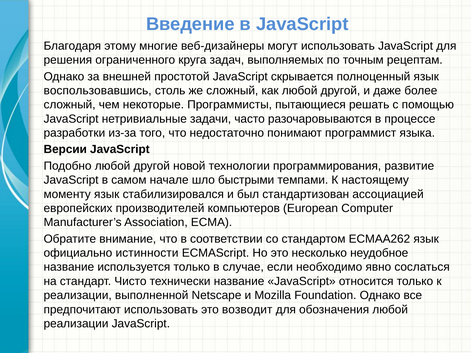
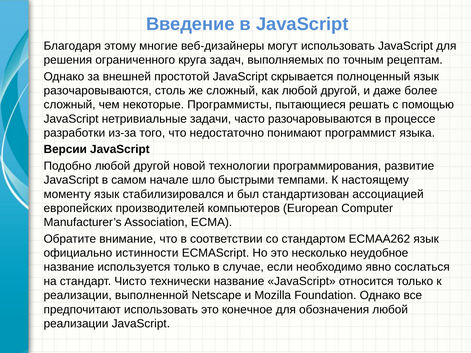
воспользовавшись at (98, 91): воспользовавшись -> разочаровываются
возводит: возводит -> конечное
